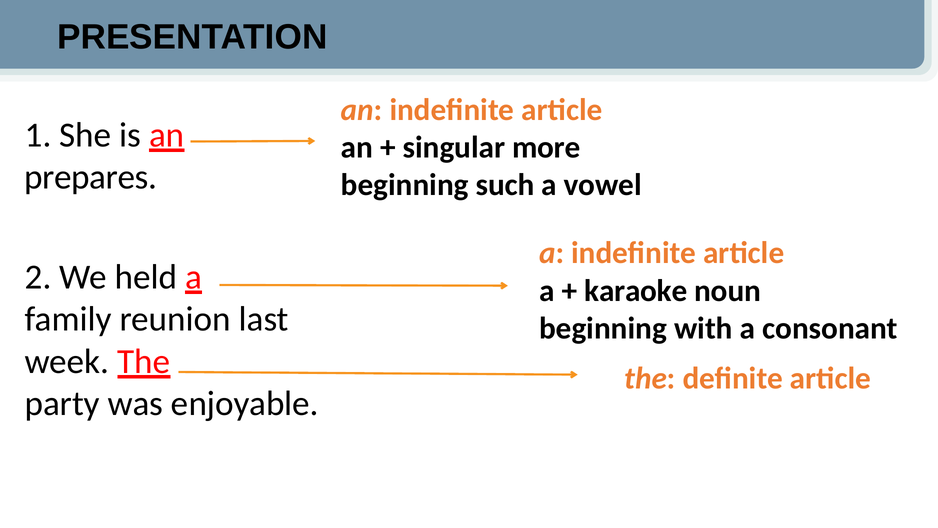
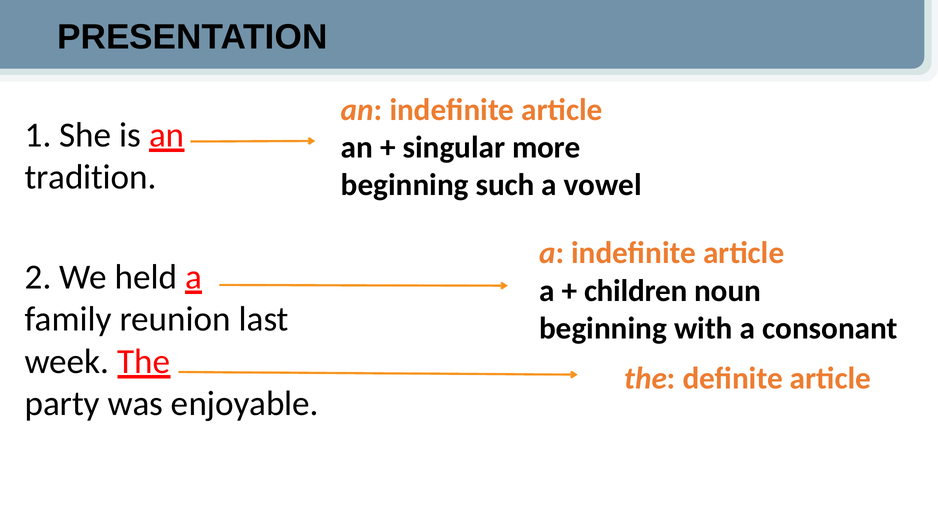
prepares: prepares -> tradition
karaoke: karaoke -> children
